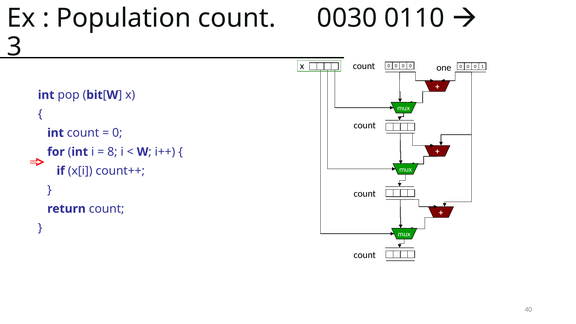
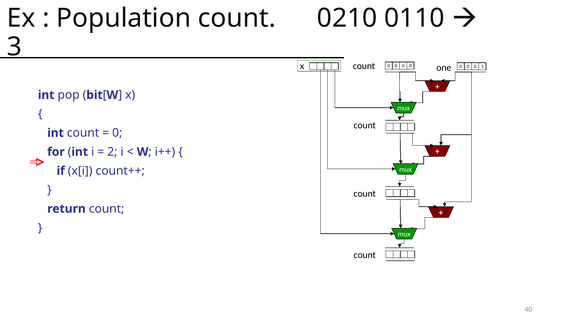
0030: 0030 -> 0210
8: 8 -> 2
